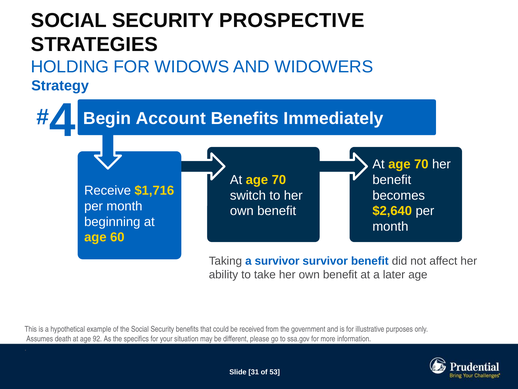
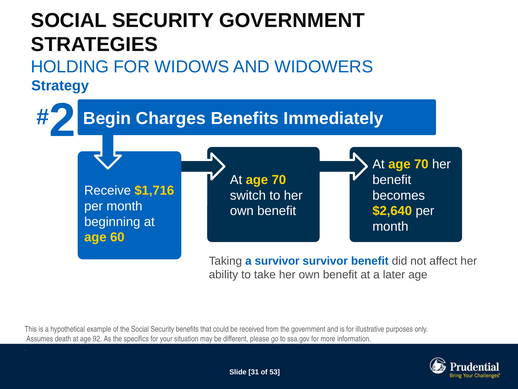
SECURITY PROSPECTIVE: PROSPECTIVE -> GOVERNMENT
4: 4 -> 2
Account: Account -> Charges
